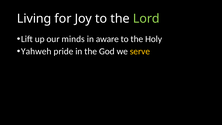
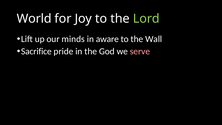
Living: Living -> World
Holy: Holy -> Wall
Yahweh: Yahweh -> Sacrifice
serve colour: yellow -> pink
